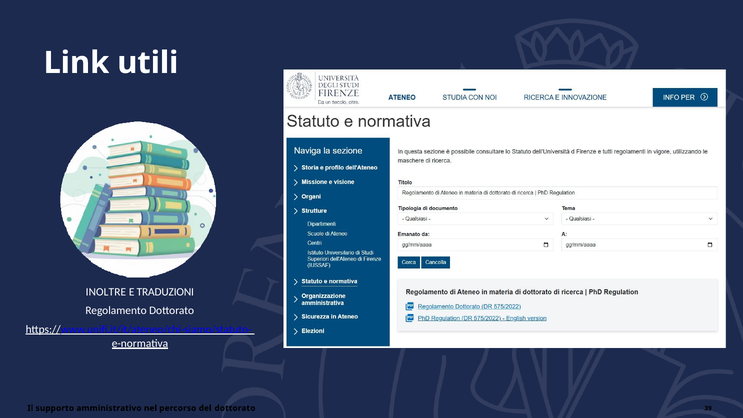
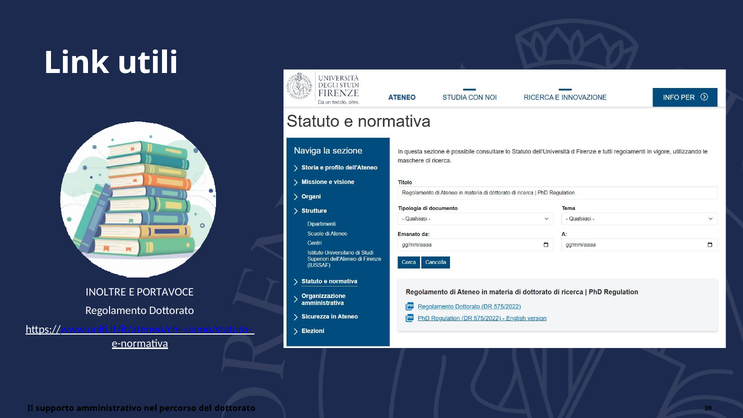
TRADUZIONI: TRADUZIONI -> PORTAVOCE
